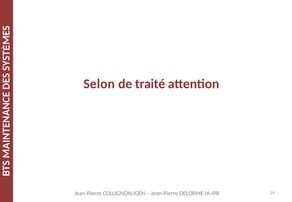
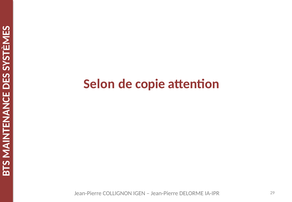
traité: traité -> copie
